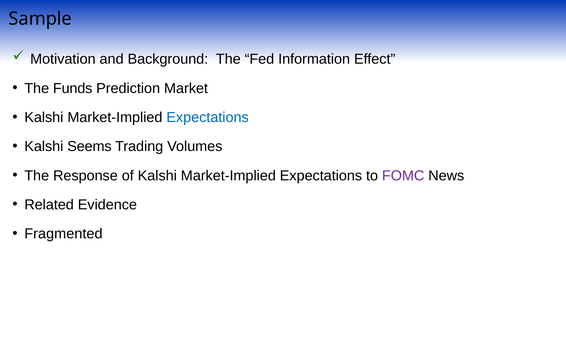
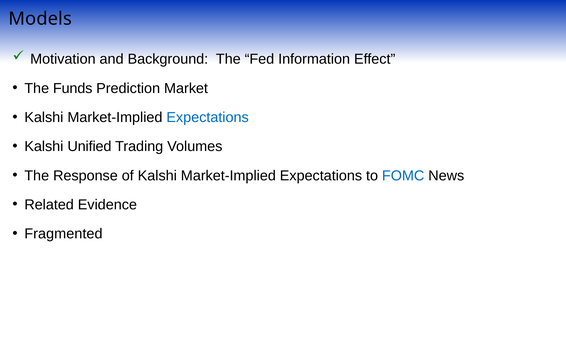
Sample: Sample -> Models
Seems: Seems -> Unified
FOMC colour: purple -> blue
